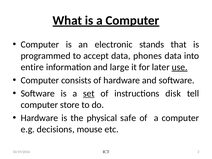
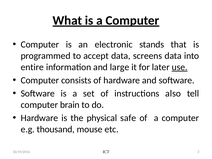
phones: phones -> screens
set underline: present -> none
disk: disk -> also
store: store -> brain
decisions: decisions -> thousand
